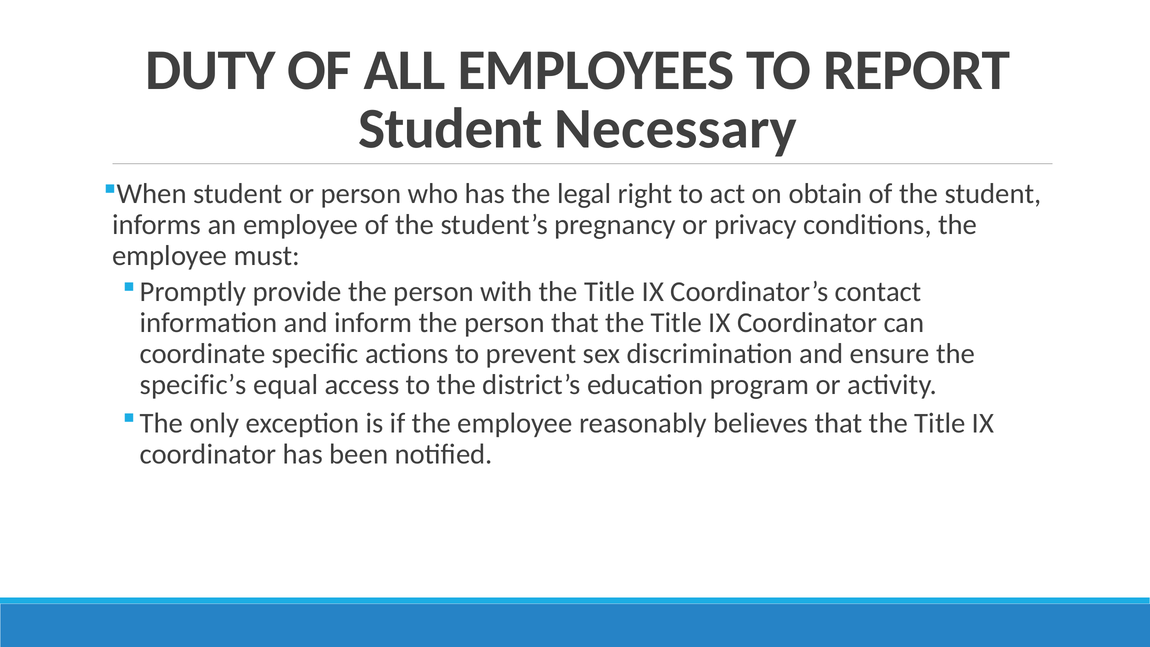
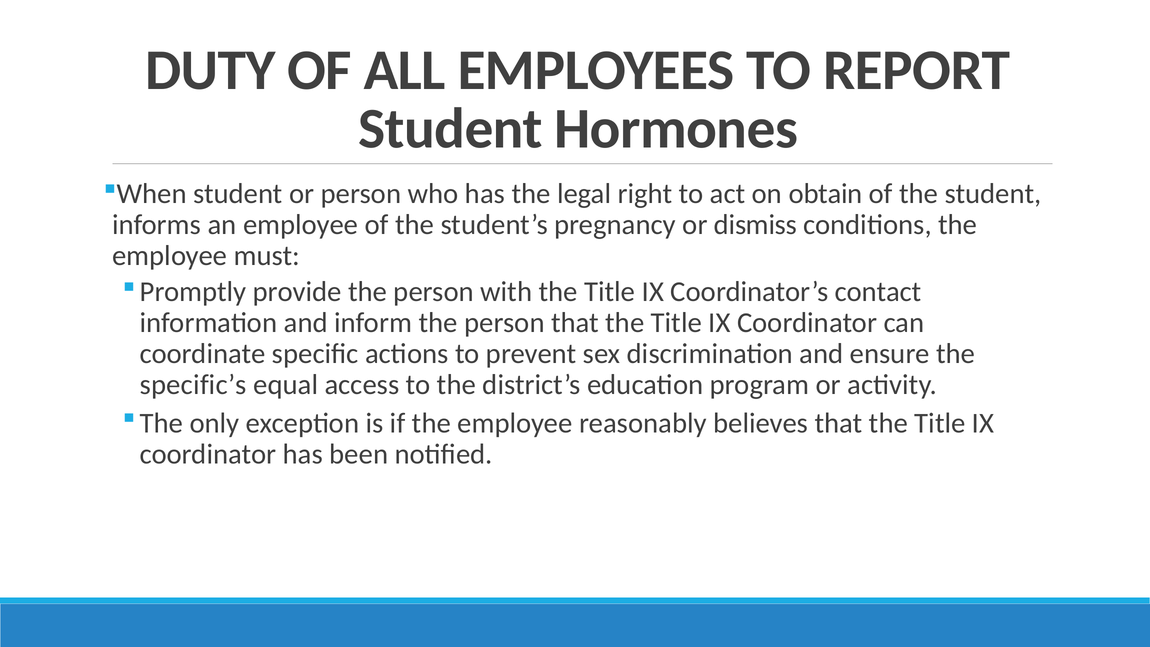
Necessary: Necessary -> Hormones
privacy: privacy -> dismiss
